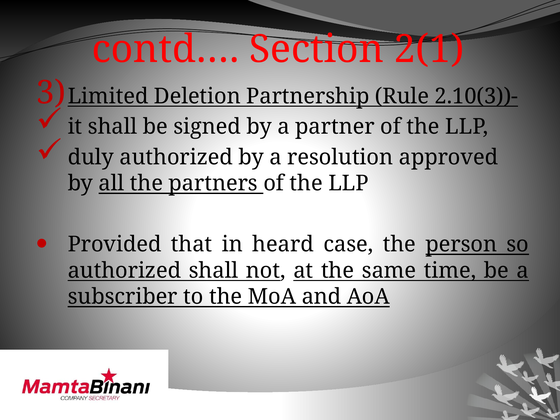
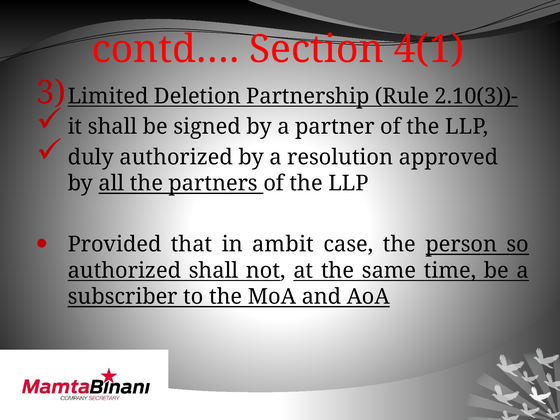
2(1: 2(1 -> 4(1
heard: heard -> ambit
